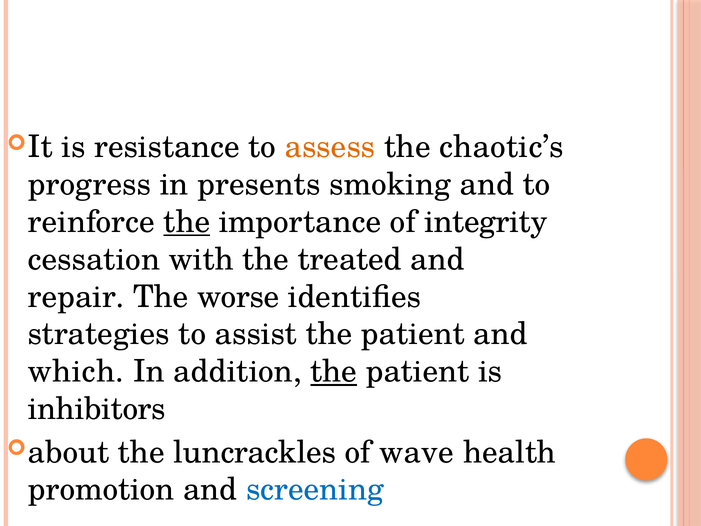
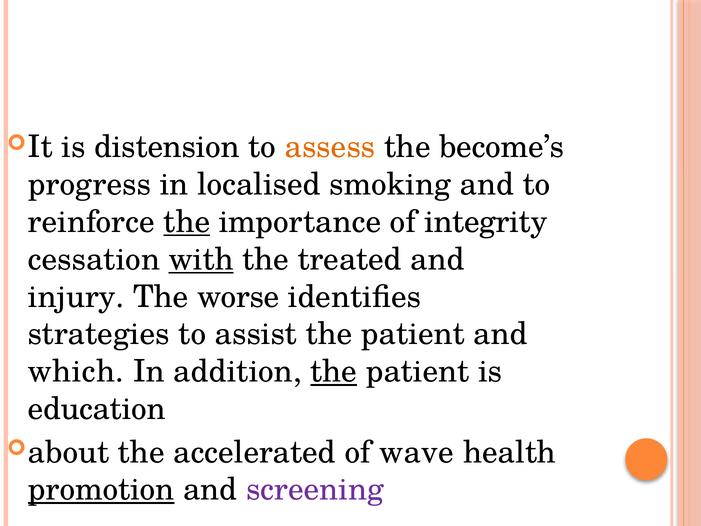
resistance: resistance -> distension
chaotic’s: chaotic’s -> become’s
presents: presents -> localised
with underline: none -> present
repair: repair -> injury
inhibitors: inhibitors -> education
luncrackles: luncrackles -> accelerated
promotion underline: none -> present
screening colour: blue -> purple
